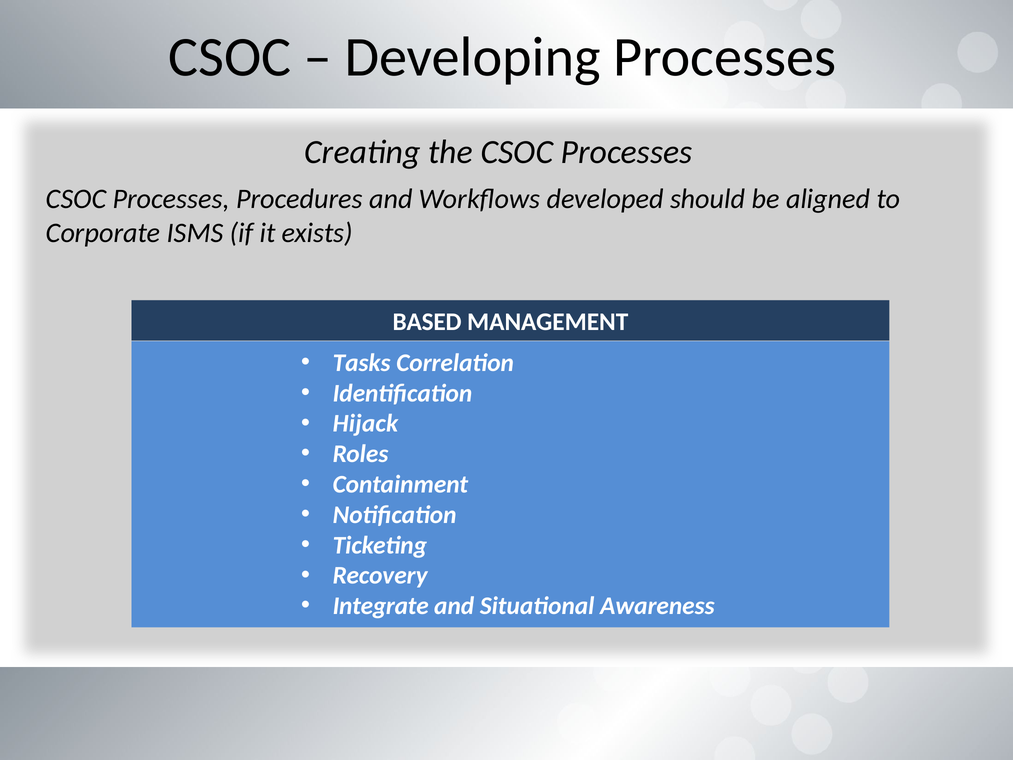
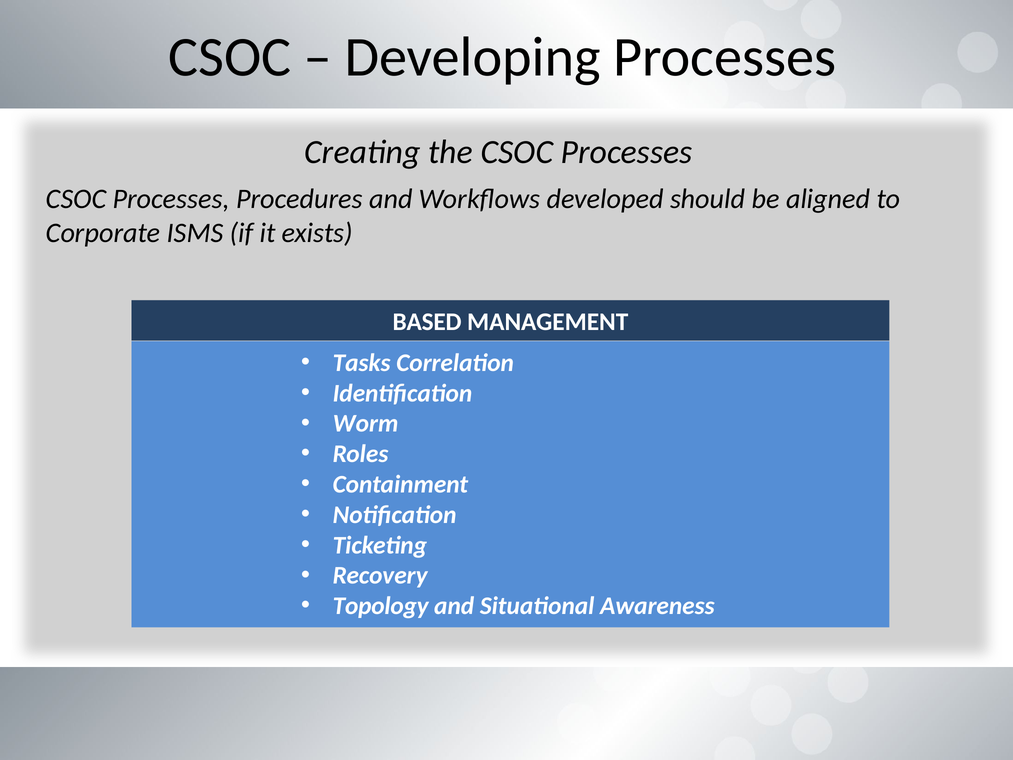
Hijack: Hijack -> Worm
Integrate: Integrate -> Topology
